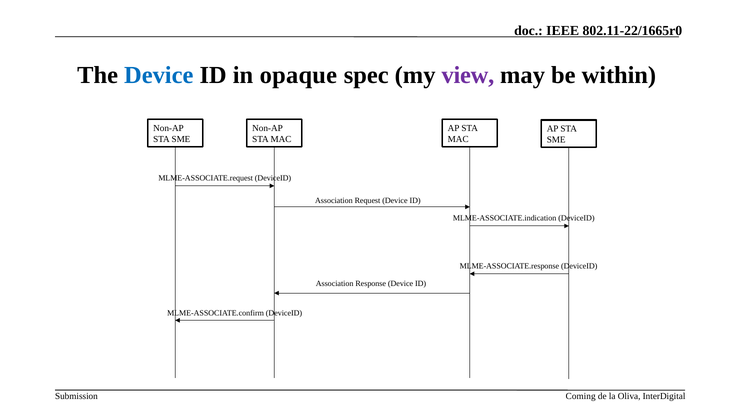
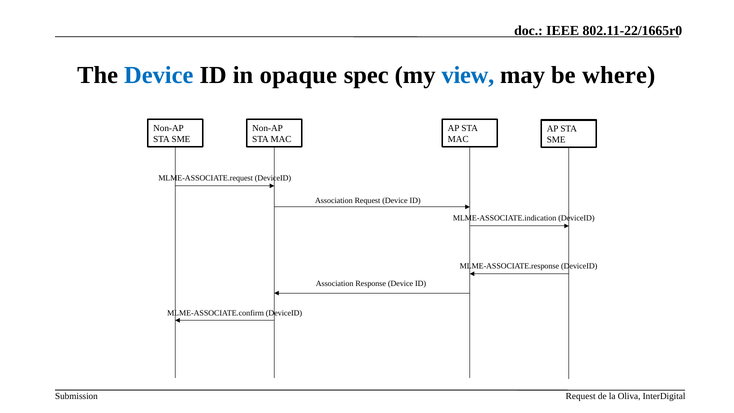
view colour: purple -> blue
within: within -> where
Coming at (581, 396): Coming -> Request
